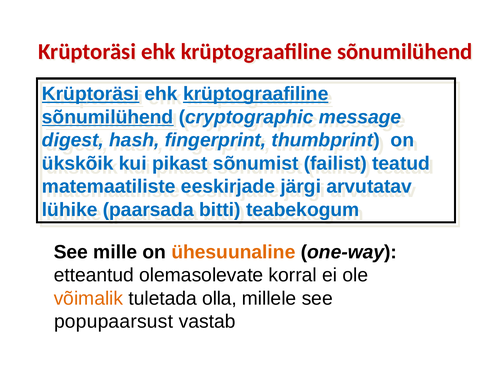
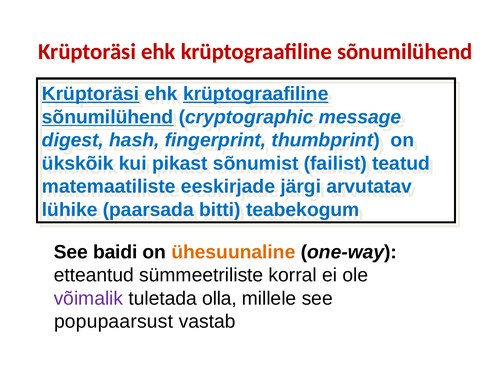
mille: mille -> baidi
olemasolevate: olemasolevate -> sümmeetriliste
võimalik colour: orange -> purple
